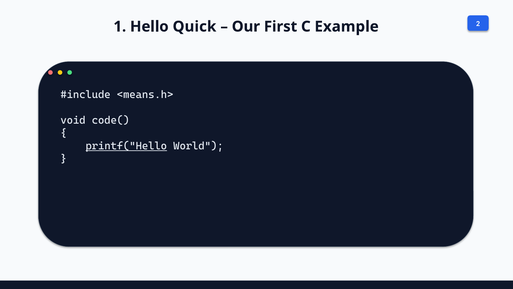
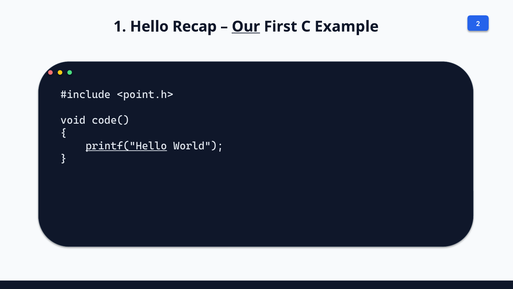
Quick: Quick -> Recap
Our underline: none -> present
<means.h>: <means.h> -> <point.h>
